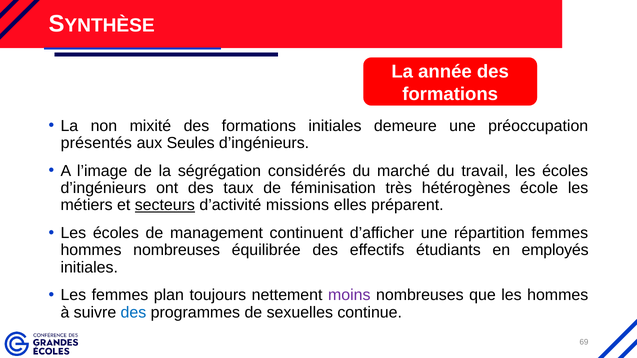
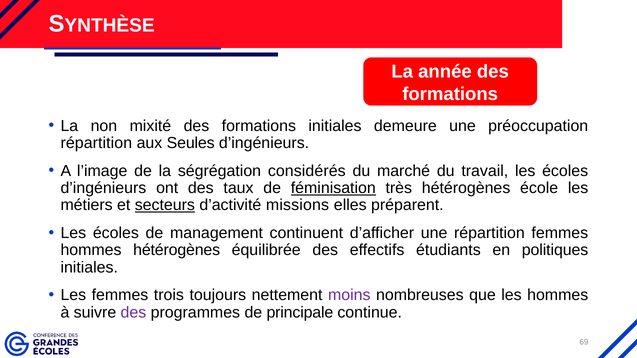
présentés at (96, 143): présentés -> répartition
féminisation underline: none -> present
hommes nombreuses: nombreuses -> hétérogènes
employés: employés -> politiques
plan: plan -> trois
des at (133, 313) colour: blue -> purple
sexuelles: sexuelles -> principale
